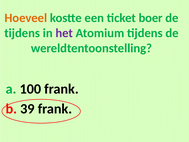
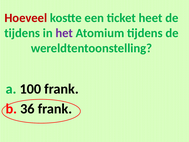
Hoeveel colour: orange -> red
boer: boer -> heet
39: 39 -> 36
